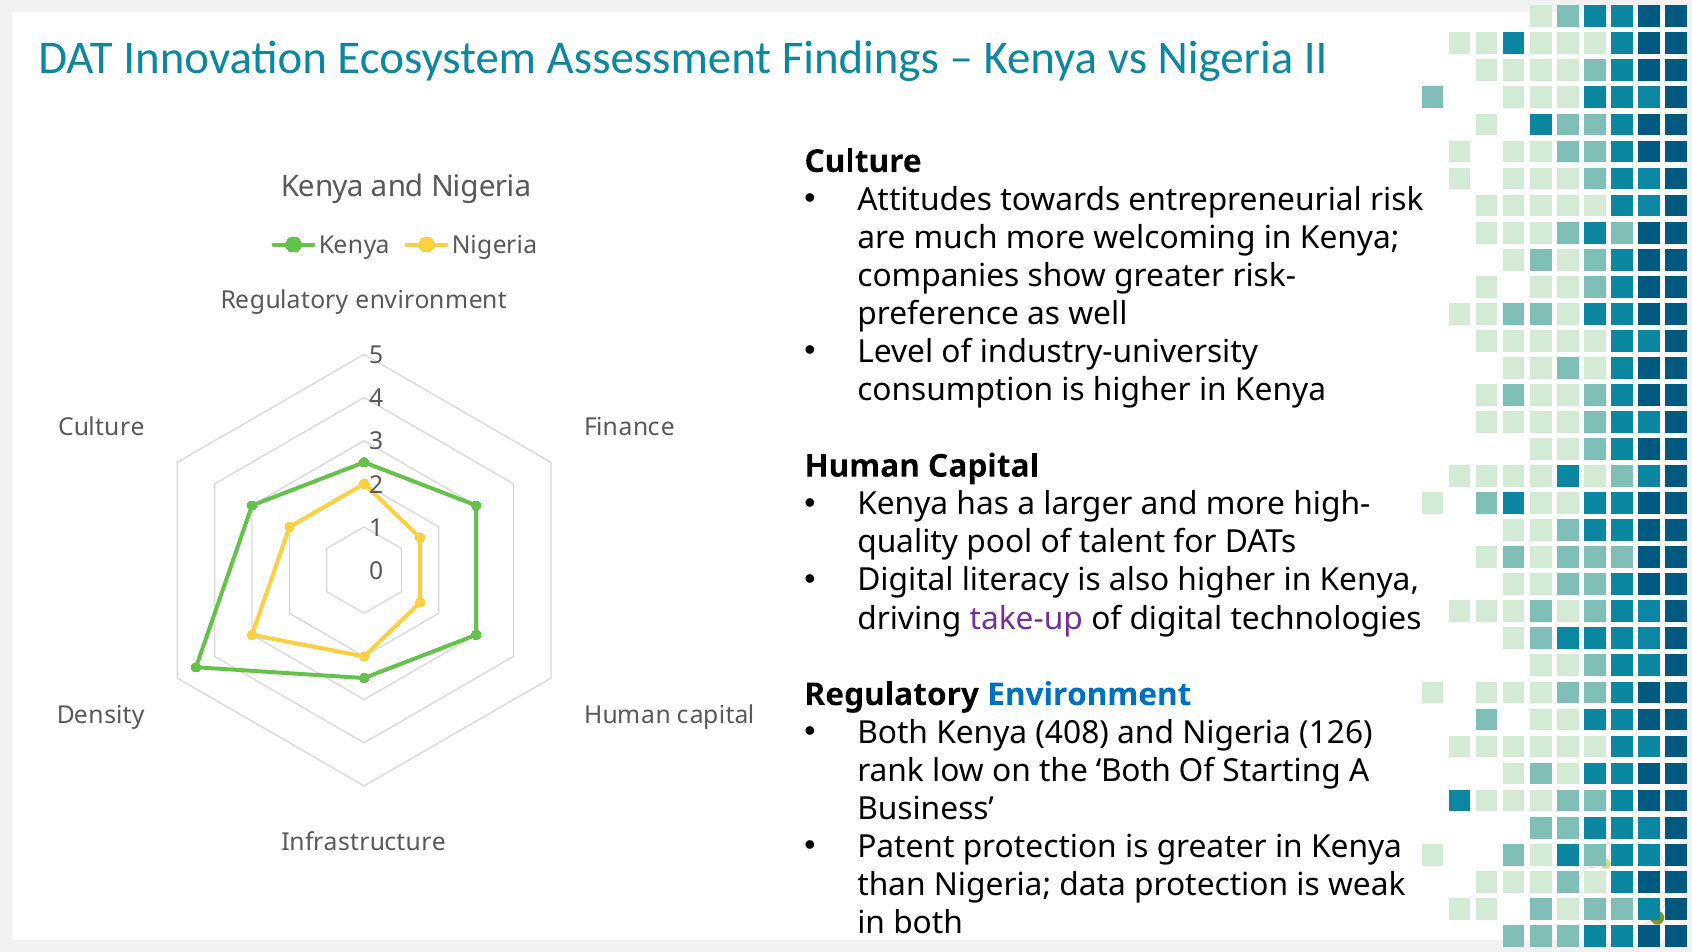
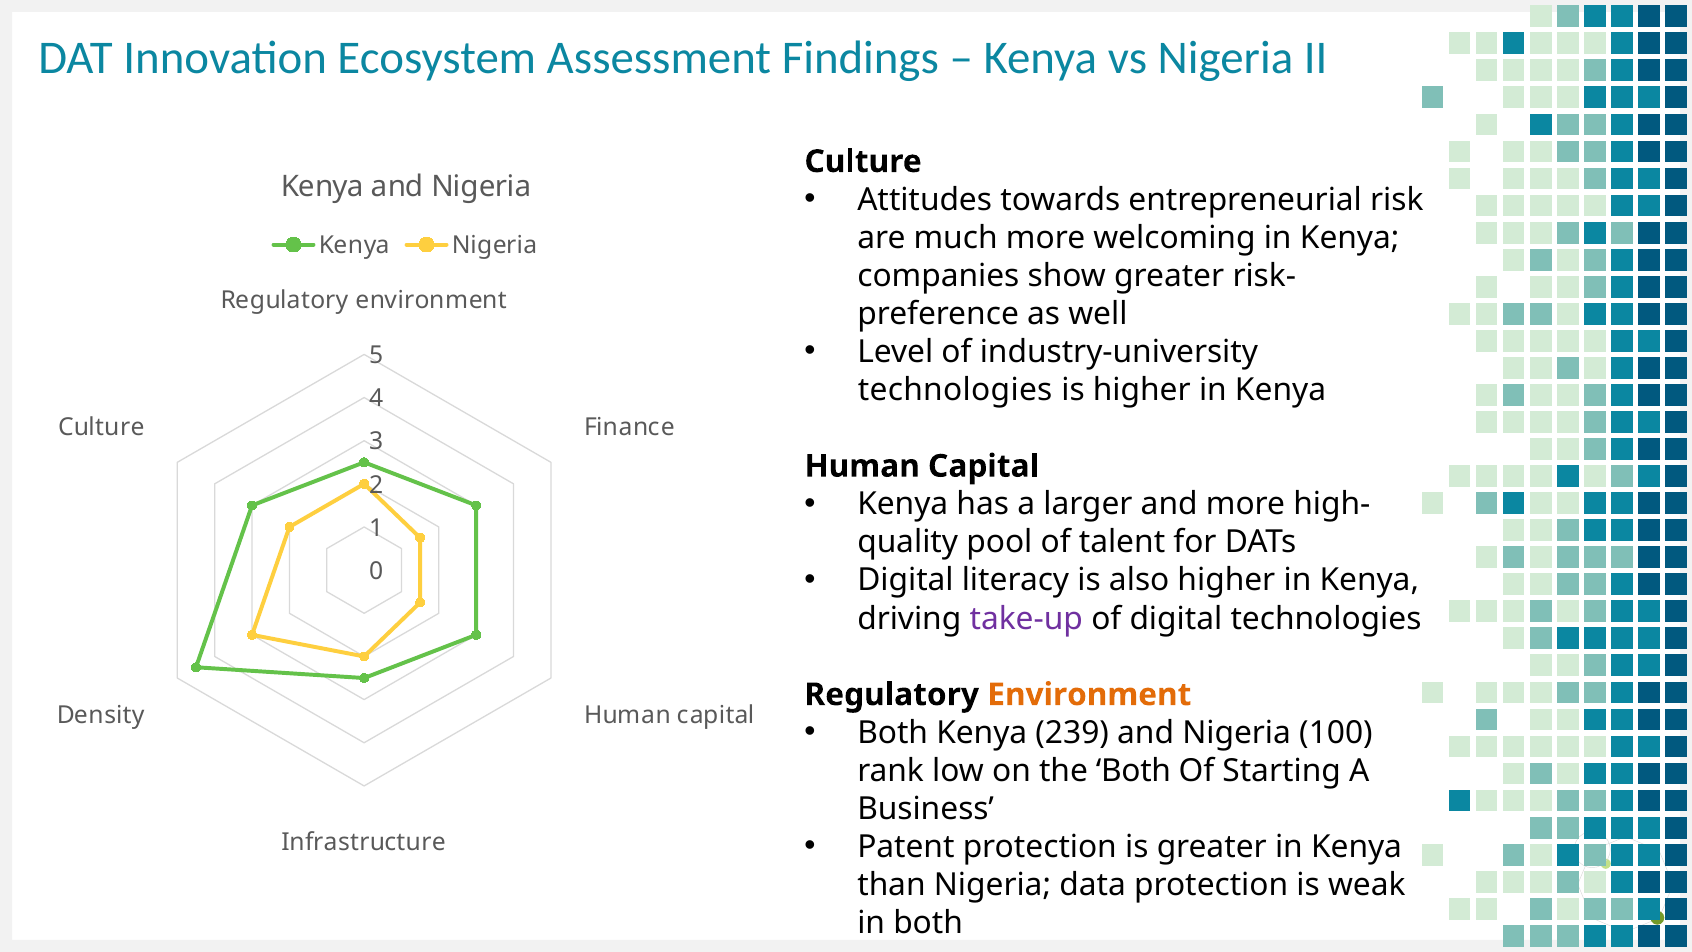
consumption at (955, 390): consumption -> technologies
Environment at (1089, 695) colour: blue -> orange
408: 408 -> 239
126: 126 -> 100
